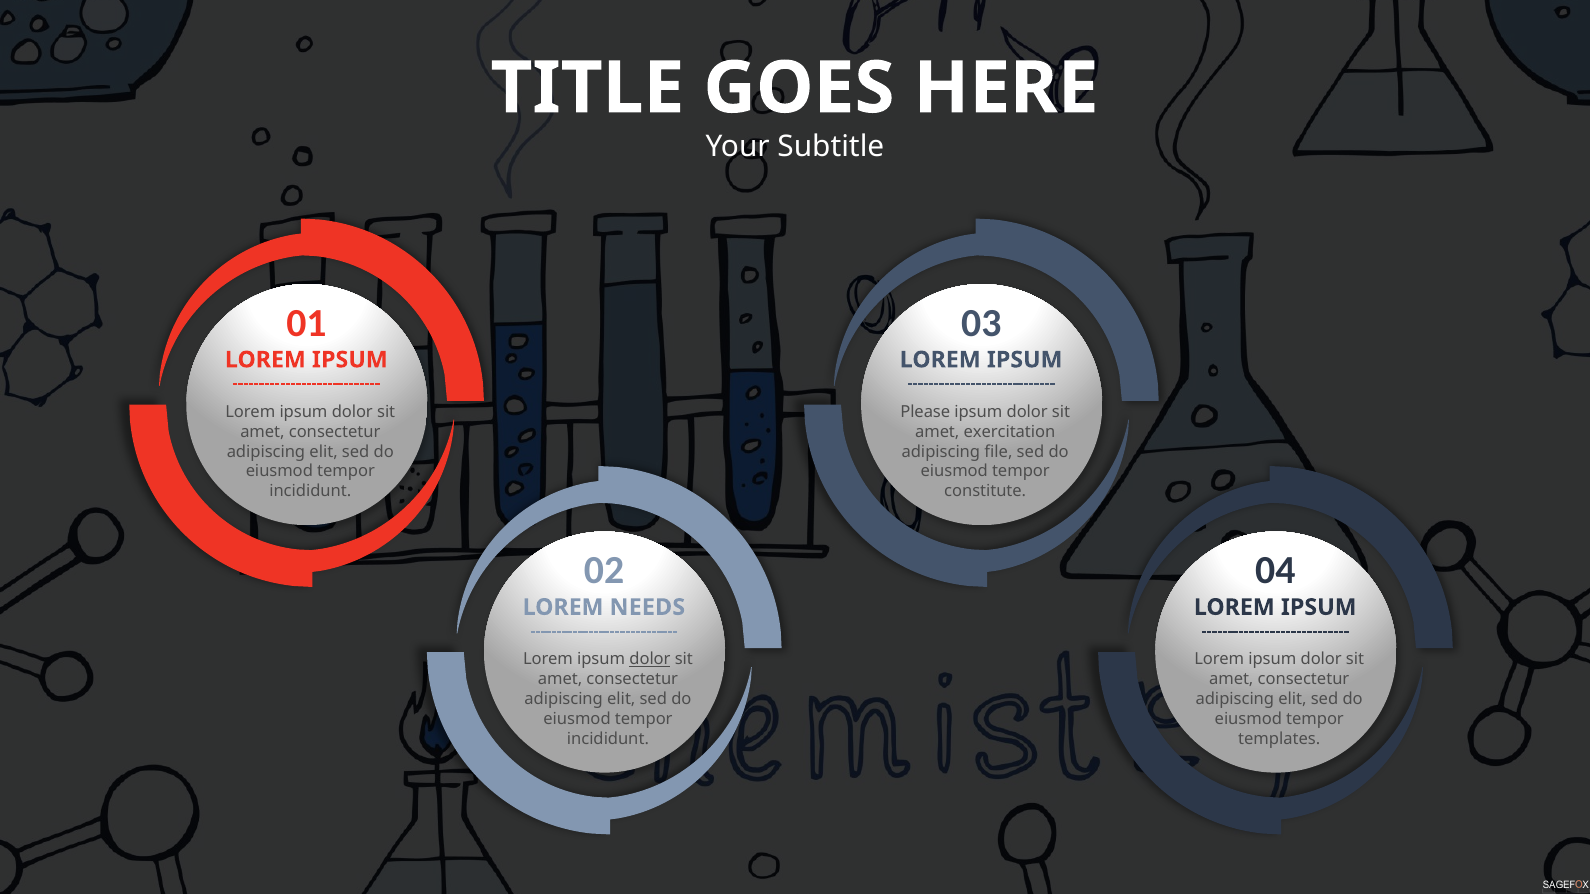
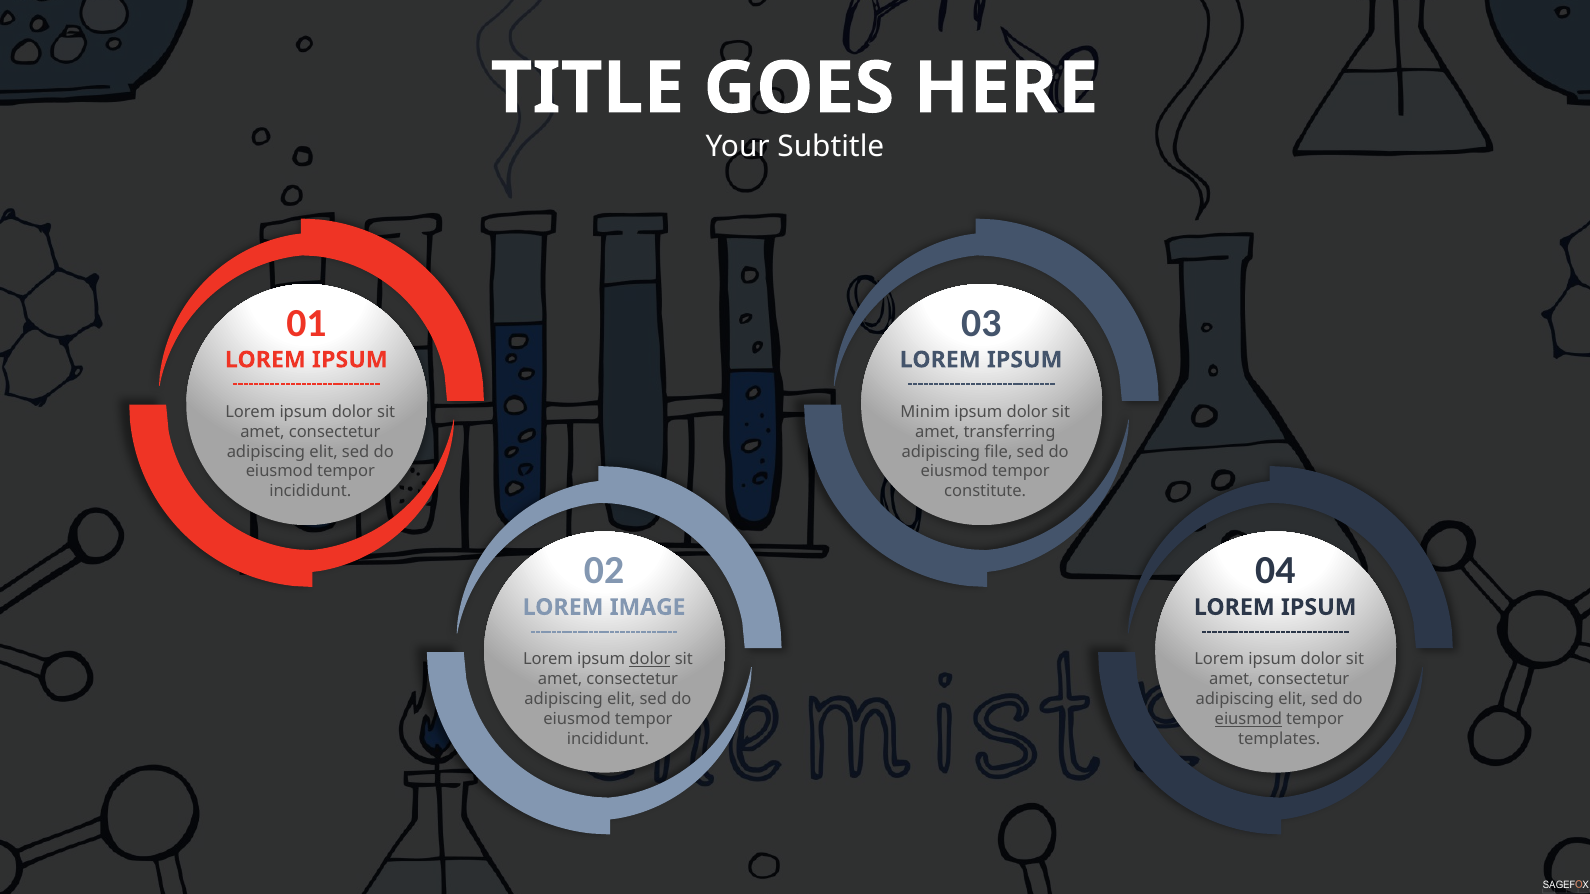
Please: Please -> Minim
exercitation: exercitation -> transferring
NEEDS: NEEDS -> IMAGE
eiusmod at (1248, 719) underline: none -> present
